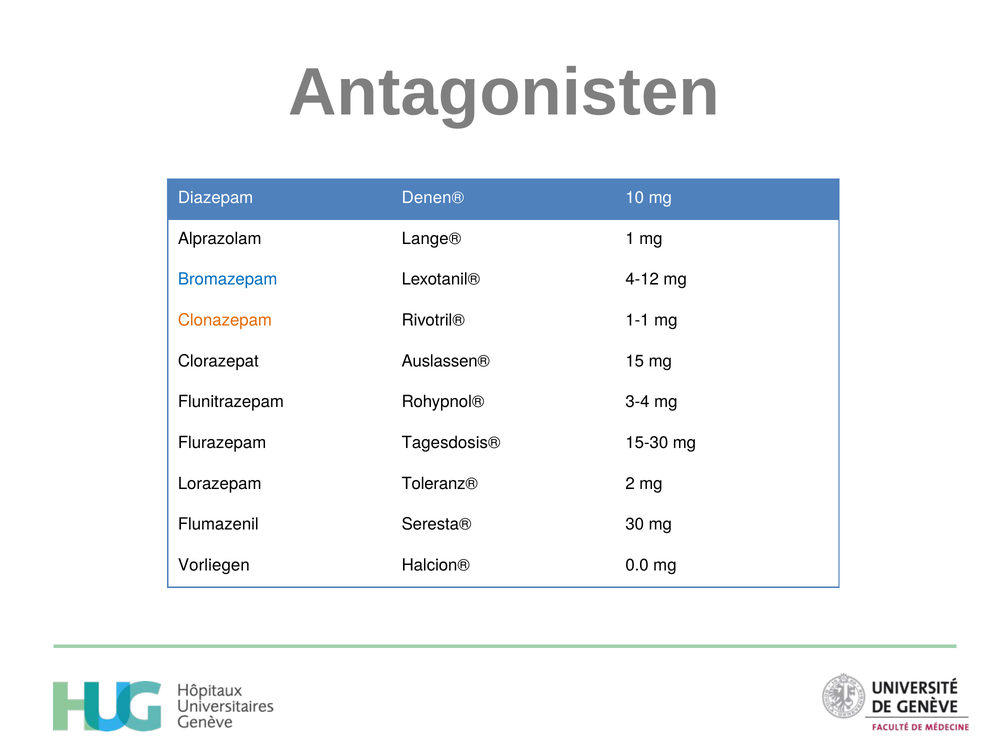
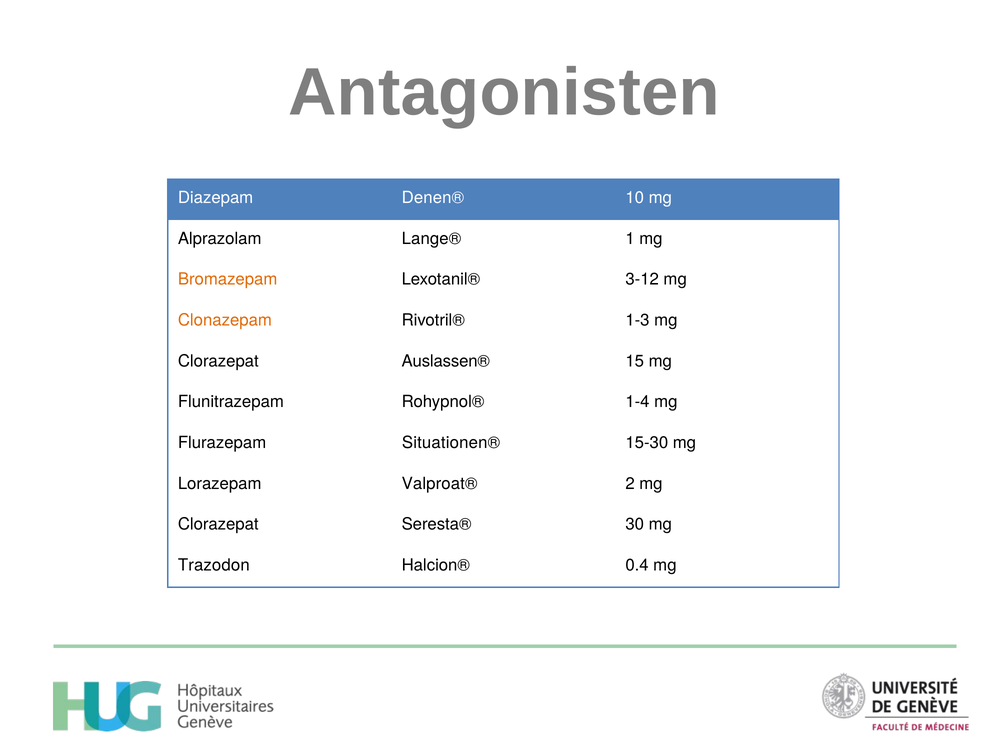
Bromazepam colour: blue -> orange
4-12: 4-12 -> 3-12
1-1: 1-1 -> 1-3
3-4: 3-4 -> 1-4
Tagesdosis®: Tagesdosis® -> Situationen®
Toleranz®: Toleranz® -> Valproat®
Flumazenil at (218, 525): Flumazenil -> Clorazepat
Vorliegen: Vorliegen -> Trazodon
0.0: 0.0 -> 0.4
